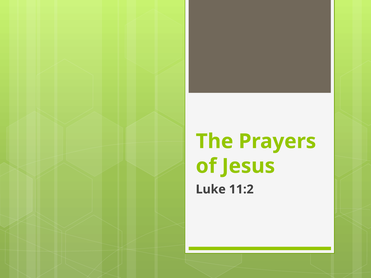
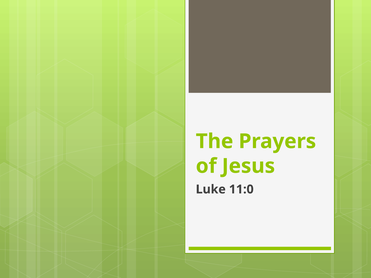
11:2: 11:2 -> 11:0
